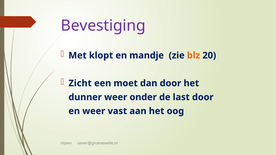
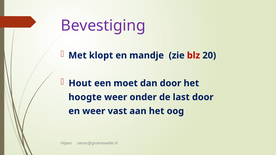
blz colour: orange -> red
Zicht: Zicht -> Hout
dunner: dunner -> hoogte
